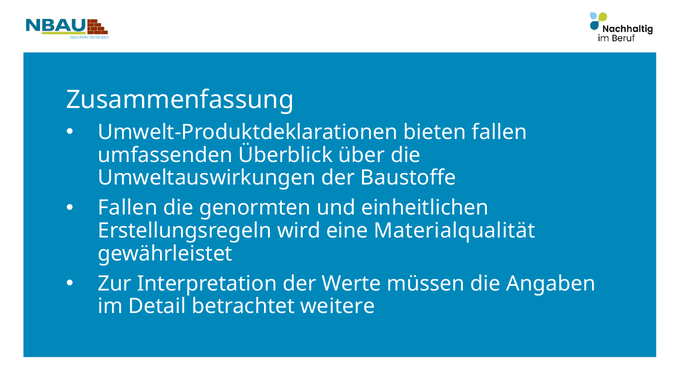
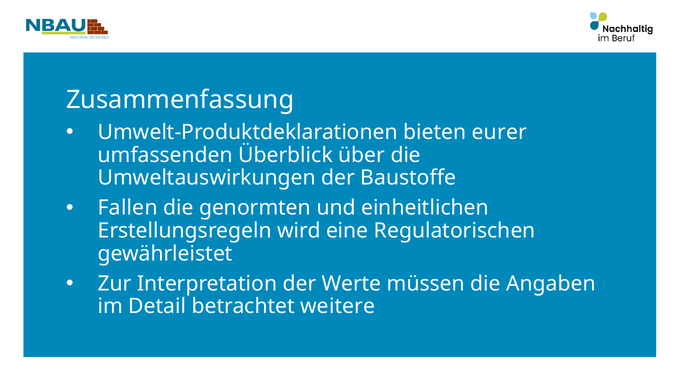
bieten fallen: fallen -> eurer
Materialqualität: Materialqualität -> Regulatorischen
